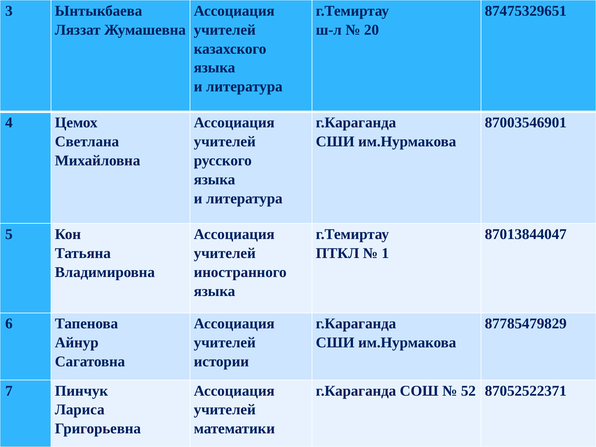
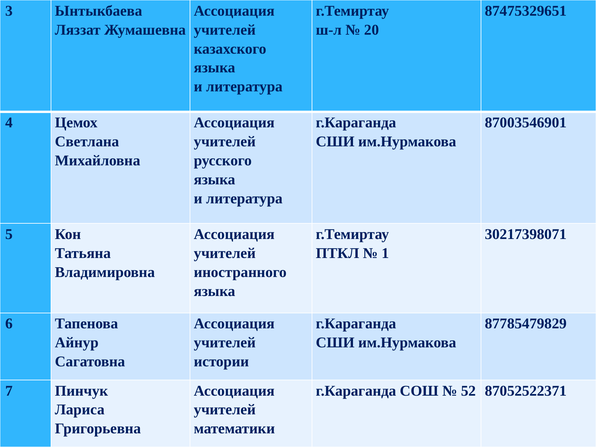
87013844047: 87013844047 -> 30217398071
